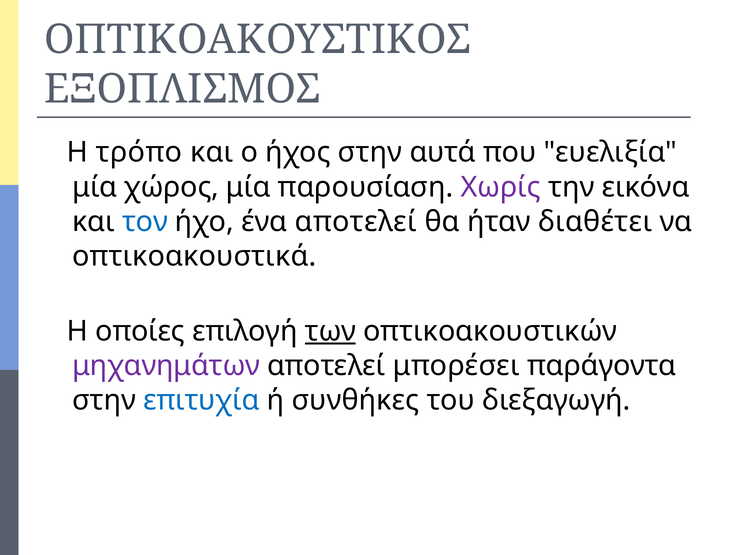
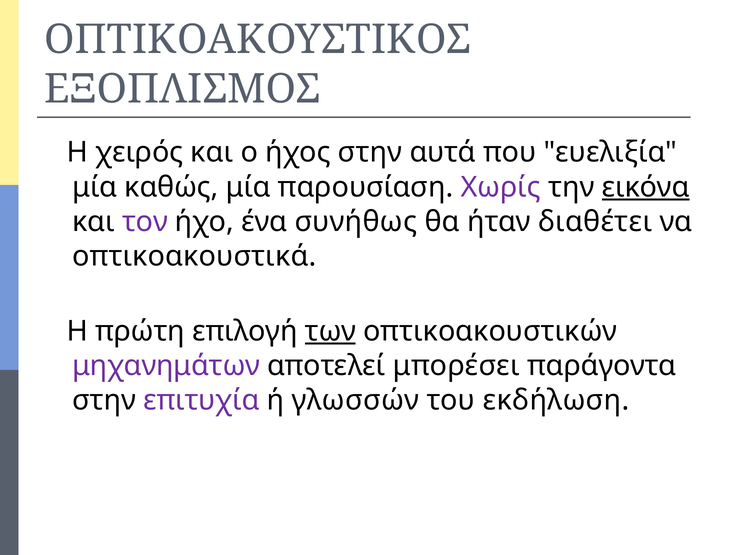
τρόπο: τρόπο -> χειρός
χώρος: χώρος -> καθώς
εικόνα underline: none -> present
τον colour: blue -> purple
ένα αποτελεί: αποτελεί -> συνήθως
οποίες: οποίες -> πρώτη
επιτυχία colour: blue -> purple
συνθήκες: συνθήκες -> γλωσσών
διεξαγωγή: διεξαγωγή -> εκδήλωση
